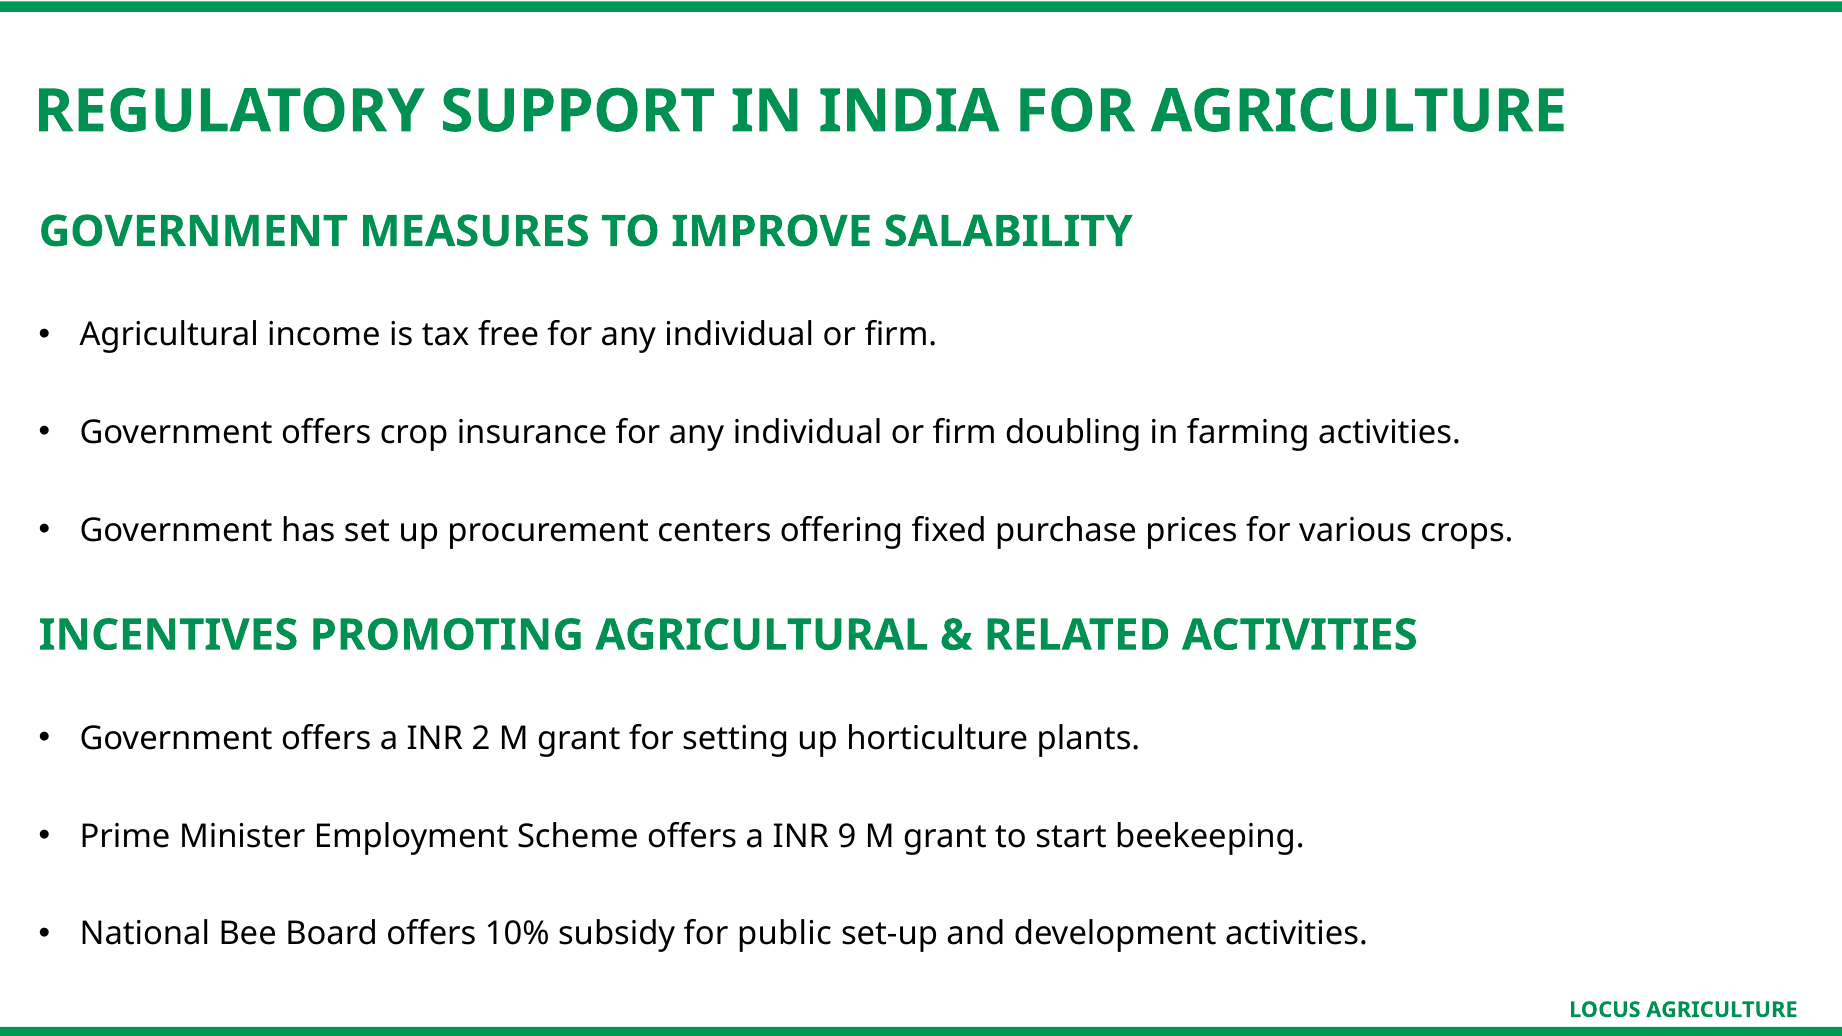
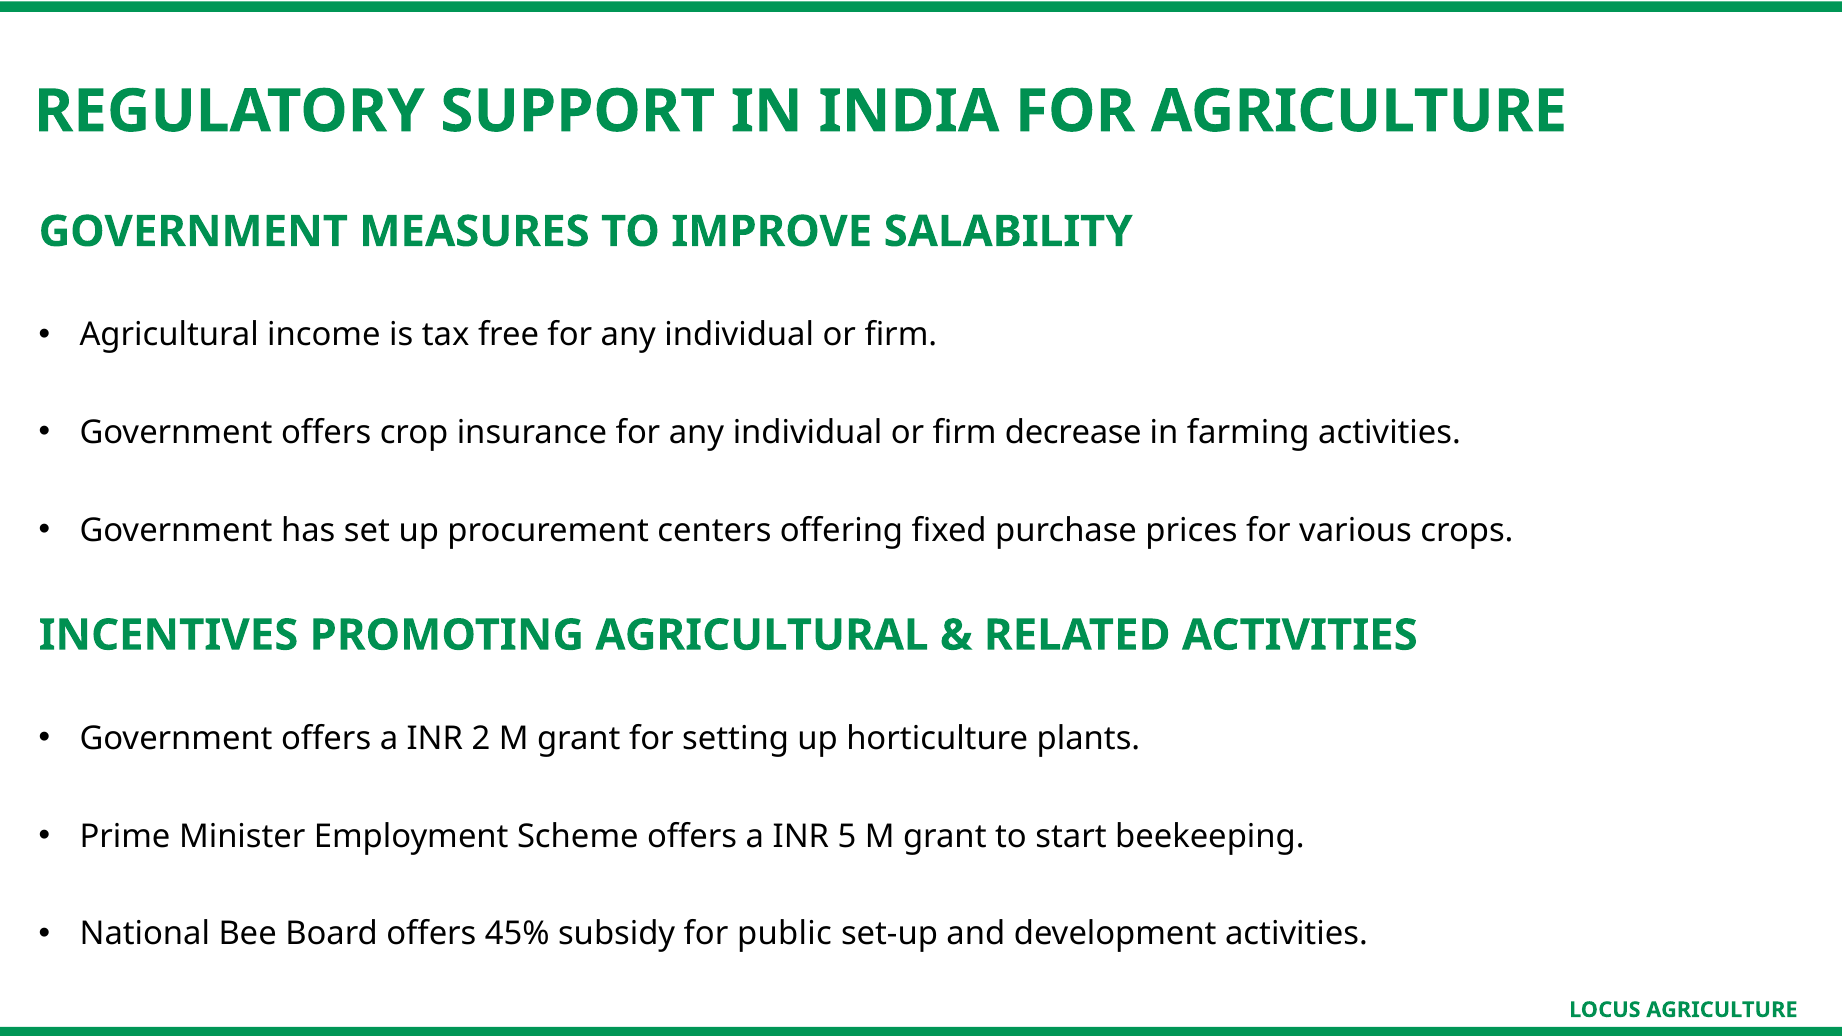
doubling: doubling -> decrease
9: 9 -> 5
10%: 10% -> 45%
